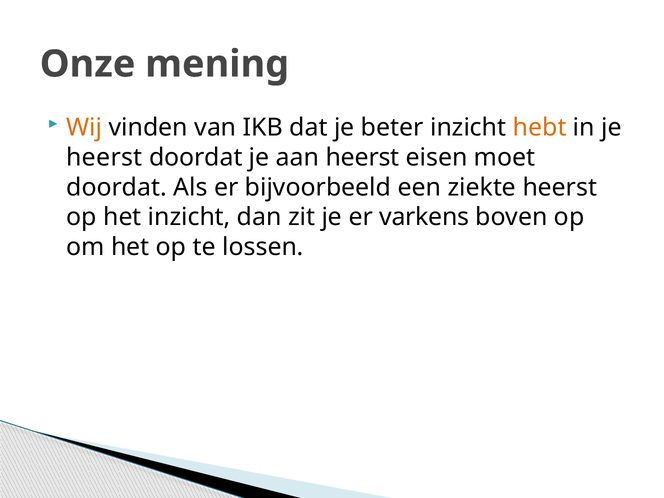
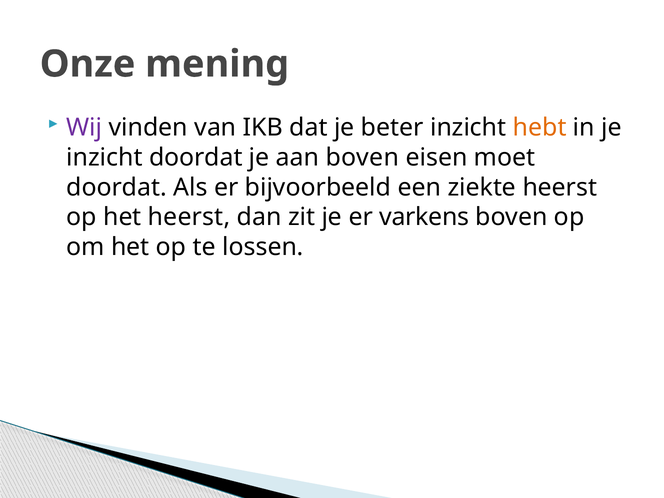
Wij colour: orange -> purple
heerst at (104, 157): heerst -> inzicht
aan heerst: heerst -> boven
het inzicht: inzicht -> heerst
